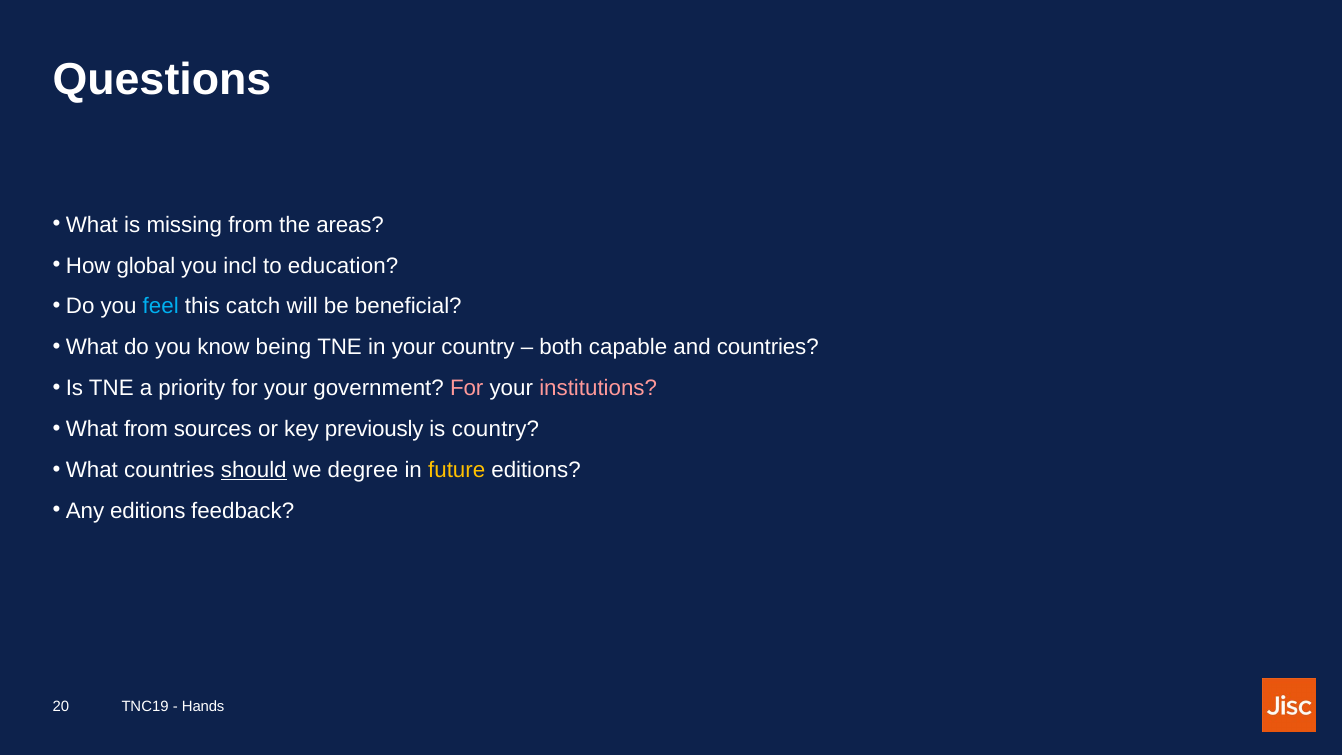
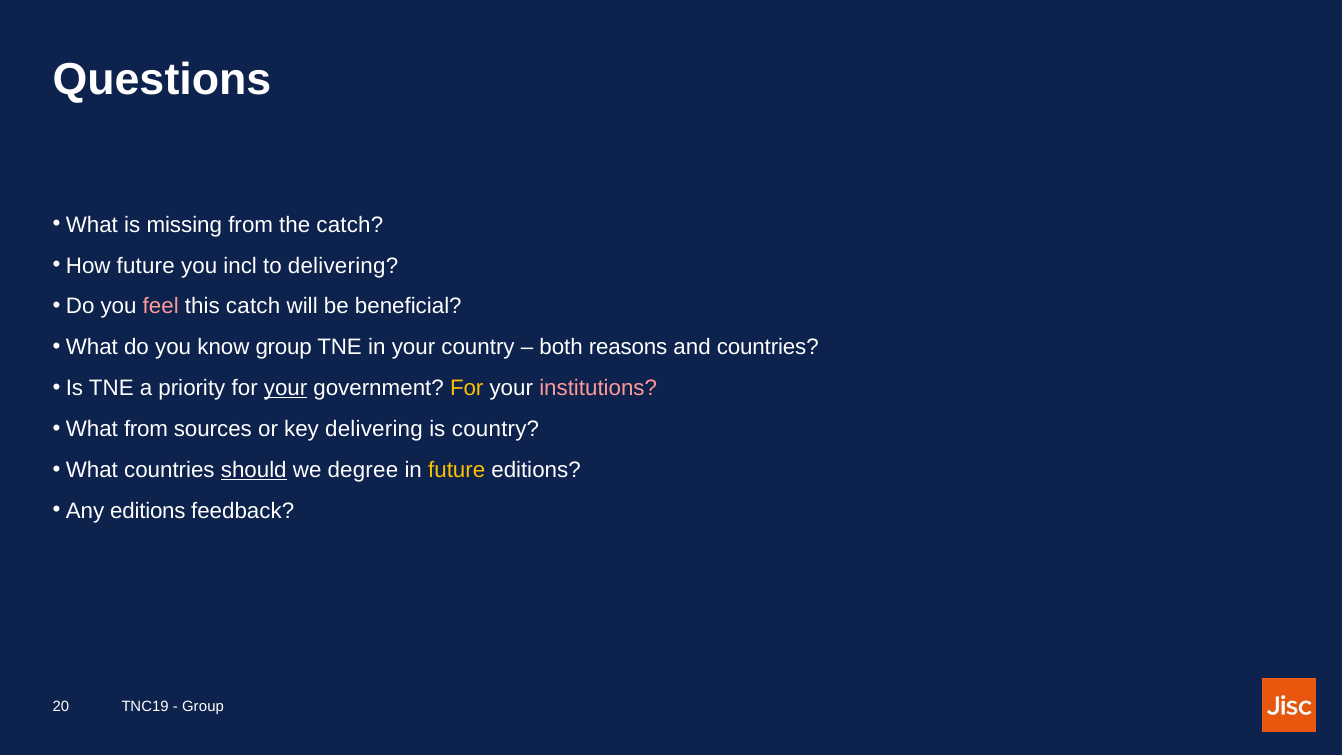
the areas: areas -> catch
How global: global -> future
to education: education -> delivering
feel colour: light blue -> pink
know being: being -> group
capable: capable -> reasons
your at (286, 388) underline: none -> present
For at (467, 388) colour: pink -> yellow
key previously: previously -> delivering
Hands at (203, 706): Hands -> Group
